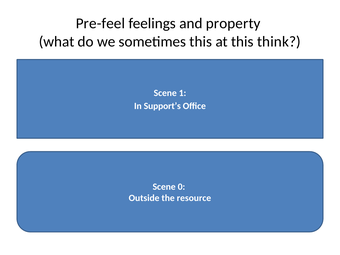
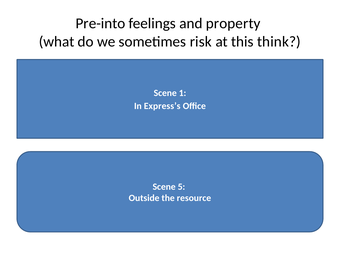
Pre-feel: Pre-feel -> Pre-into
sometimes this: this -> risk
Support’s: Support’s -> Express’s
0: 0 -> 5
